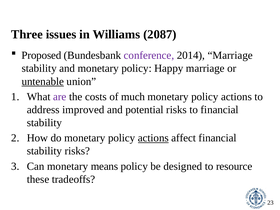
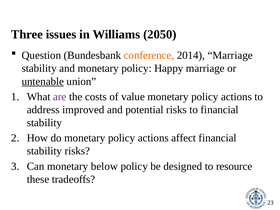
2087: 2087 -> 2050
Proposed: Proposed -> Question
conference colour: purple -> orange
much: much -> value
actions at (153, 138) underline: present -> none
means: means -> below
